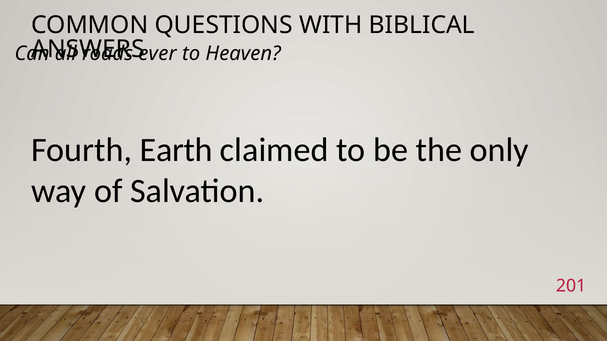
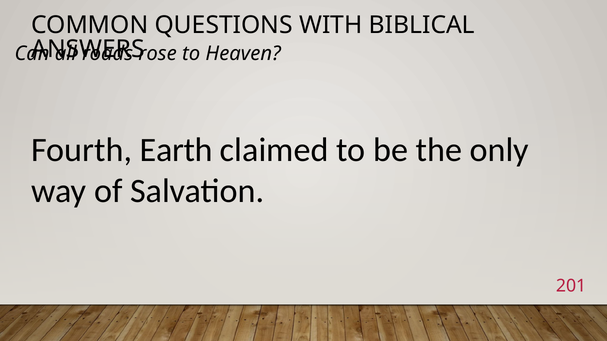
ever: ever -> rose
